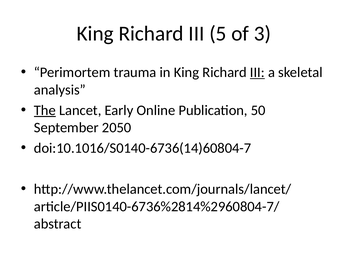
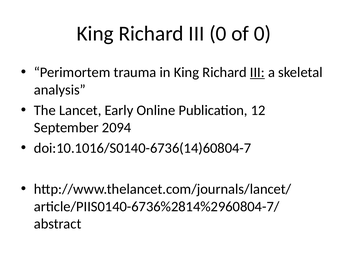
III 5: 5 -> 0
of 3: 3 -> 0
The underline: present -> none
50: 50 -> 12
2050: 2050 -> 2094
